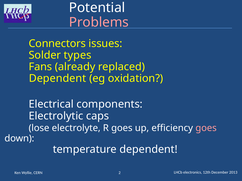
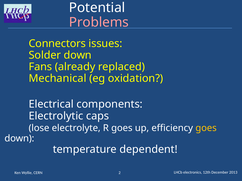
Solder types: types -> down
Dependent at (58, 79): Dependent -> Mechanical
goes at (206, 128) colour: pink -> yellow
